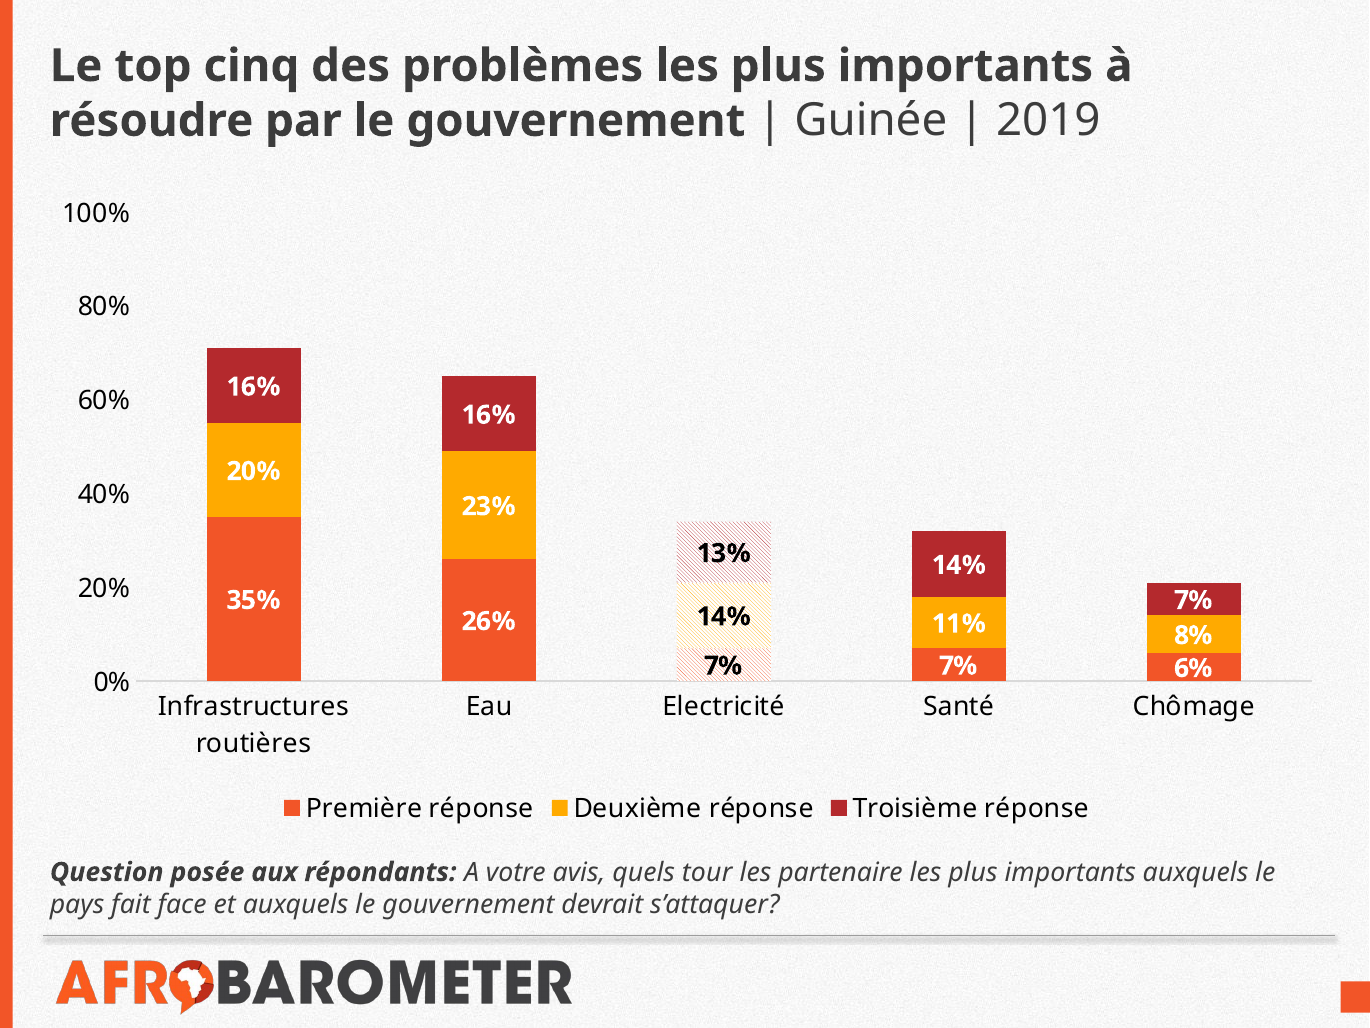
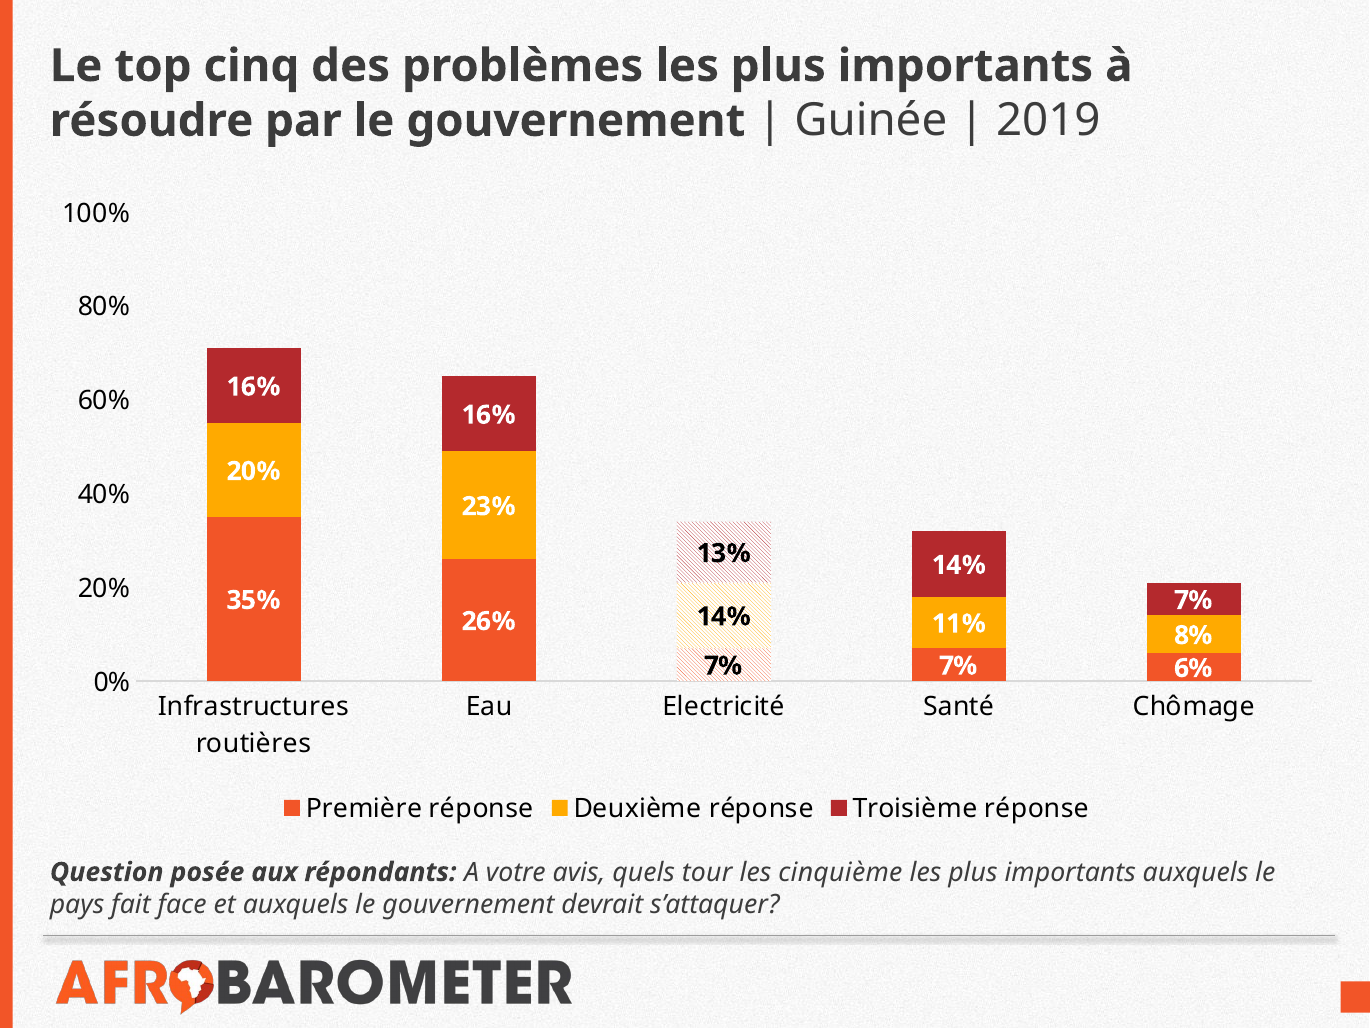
partenaire: partenaire -> cinquième
